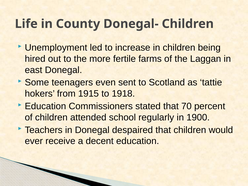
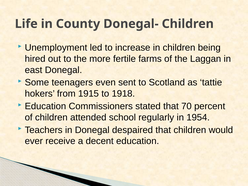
1900: 1900 -> 1954
